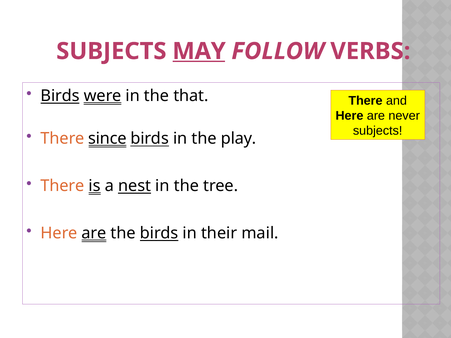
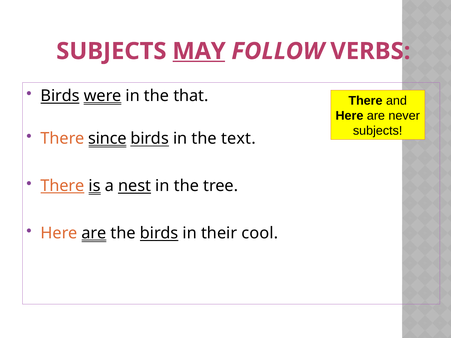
play: play -> text
There at (62, 186) underline: none -> present
mail: mail -> cool
